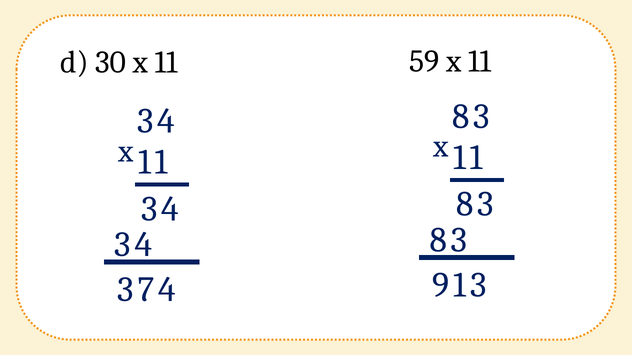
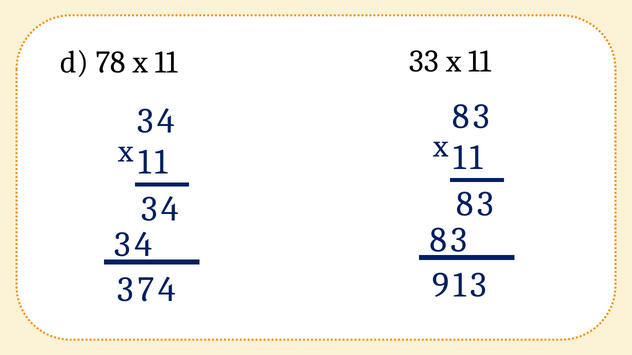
30: 30 -> 78
59: 59 -> 33
